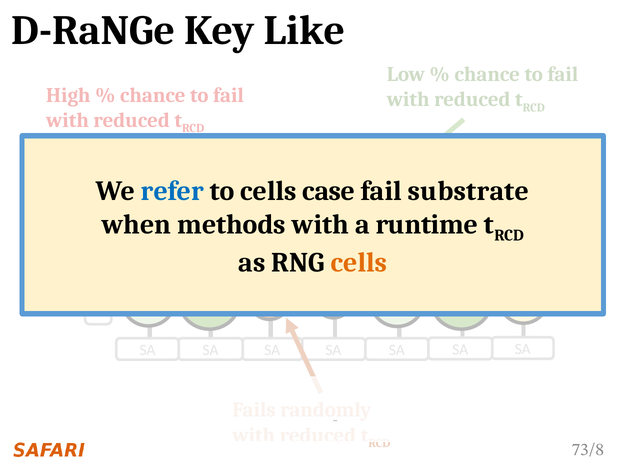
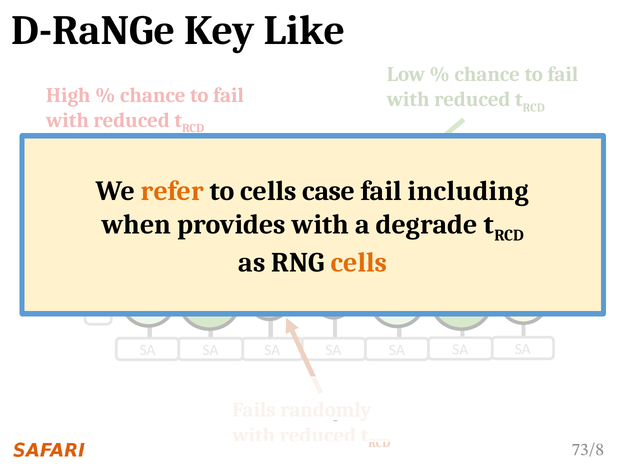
refer colour: blue -> orange
substrate: substrate -> including
methods: methods -> provides
runtime: runtime -> degrade
